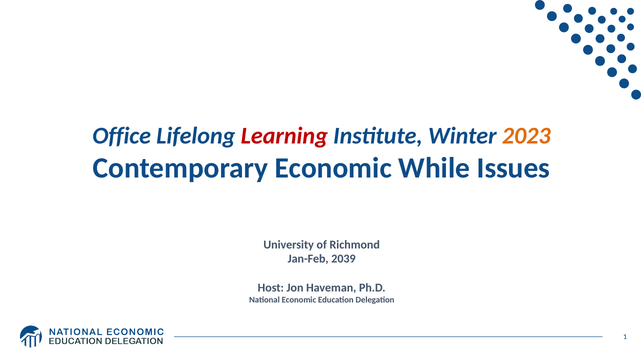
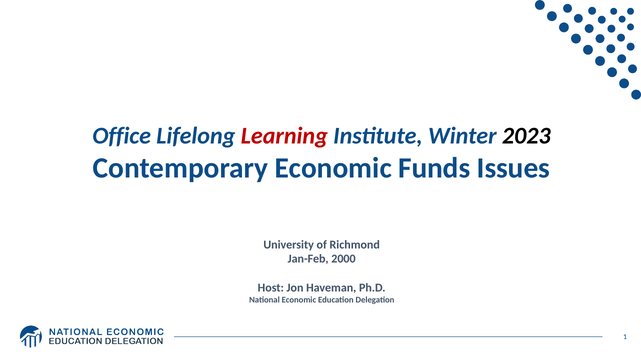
2023 colour: orange -> black
While: While -> Funds
2039: 2039 -> 2000
